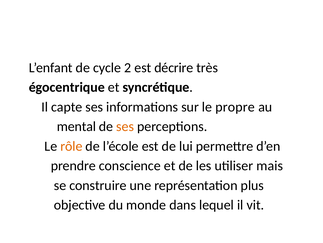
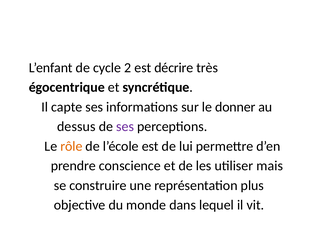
propre: propre -> donner
mental: mental -> dessus
ses at (125, 126) colour: orange -> purple
